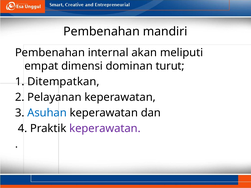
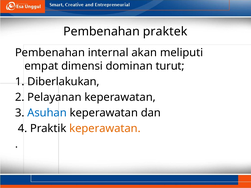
mandiri: mandiri -> praktek
Ditempatkan: Ditempatkan -> Diberlakukan
keperawatan at (105, 129) colour: purple -> orange
